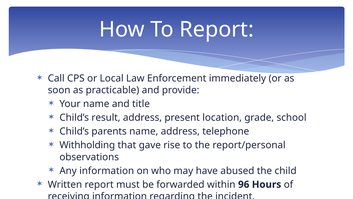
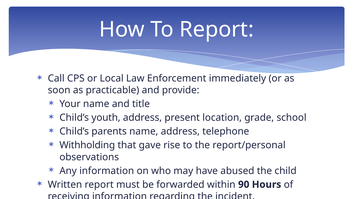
result: result -> youth
96: 96 -> 90
